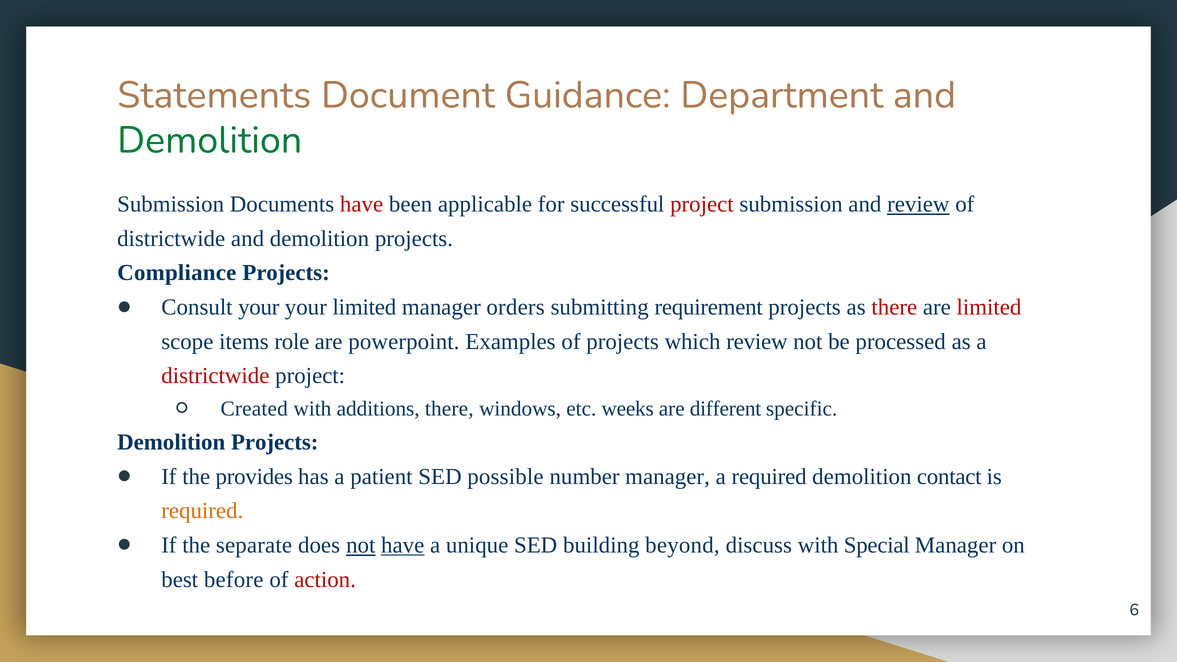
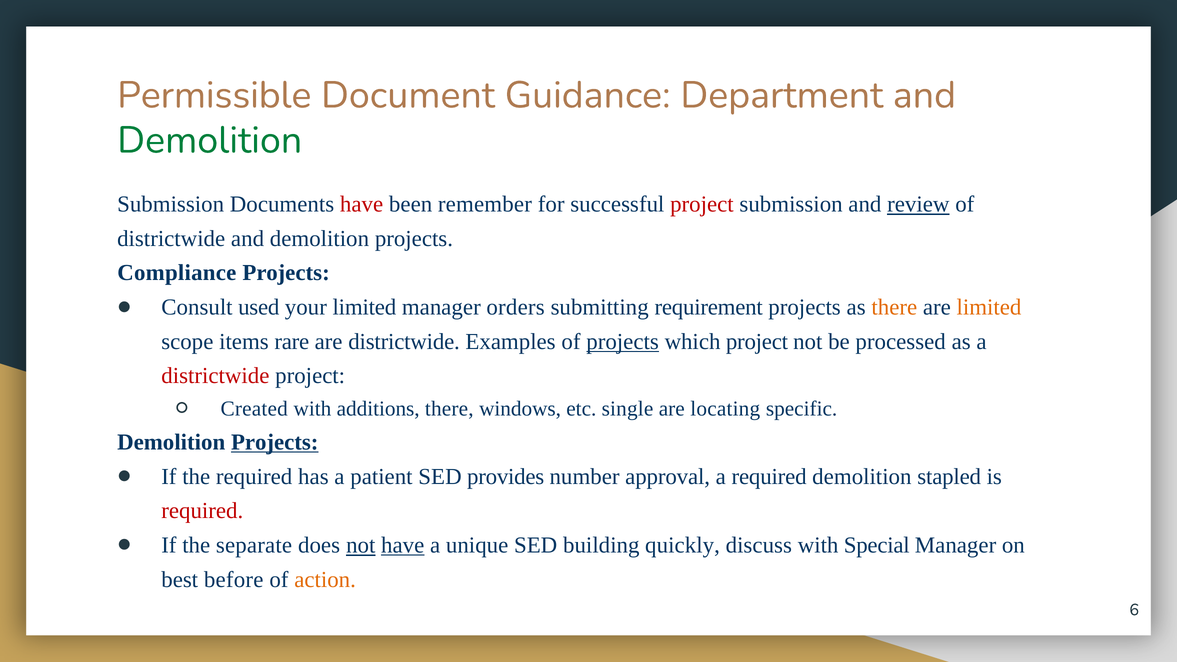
Statements: Statements -> Permissible
applicable: applicable -> remember
Consult your: your -> used
there at (894, 307) colour: red -> orange
limited at (989, 307) colour: red -> orange
role: role -> rare
are powerpoint: powerpoint -> districtwide
projects at (623, 342) underline: none -> present
which review: review -> project
weeks: weeks -> single
different: different -> locating
Projects at (275, 442) underline: none -> present
the provides: provides -> required
possible: possible -> provides
number manager: manager -> approval
contact: contact -> stapled
required at (202, 511) colour: orange -> red
beyond: beyond -> quickly
action colour: red -> orange
